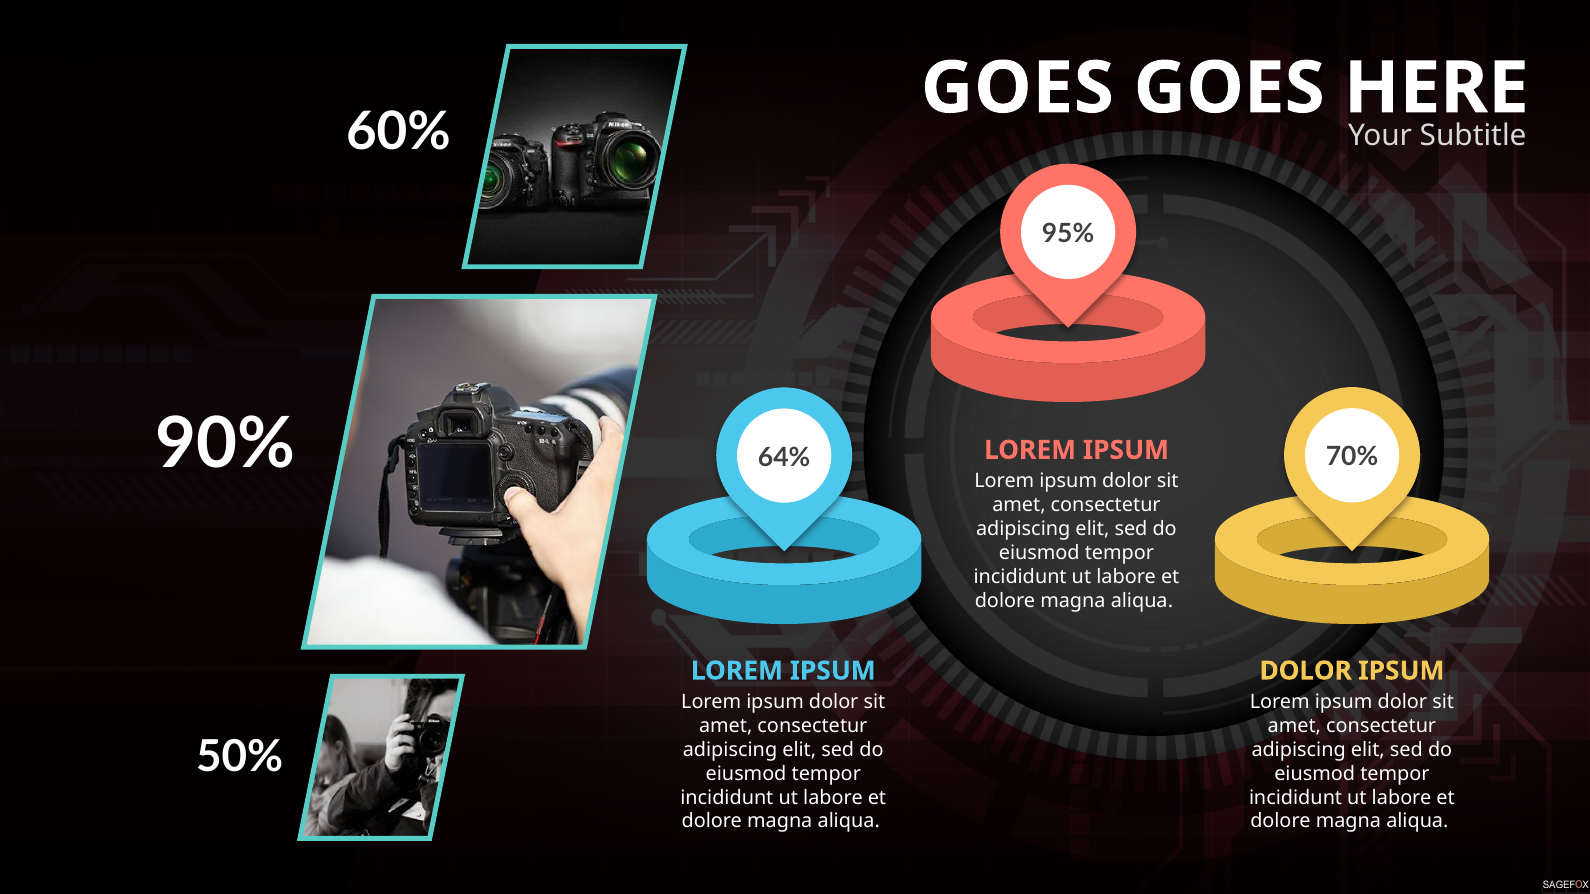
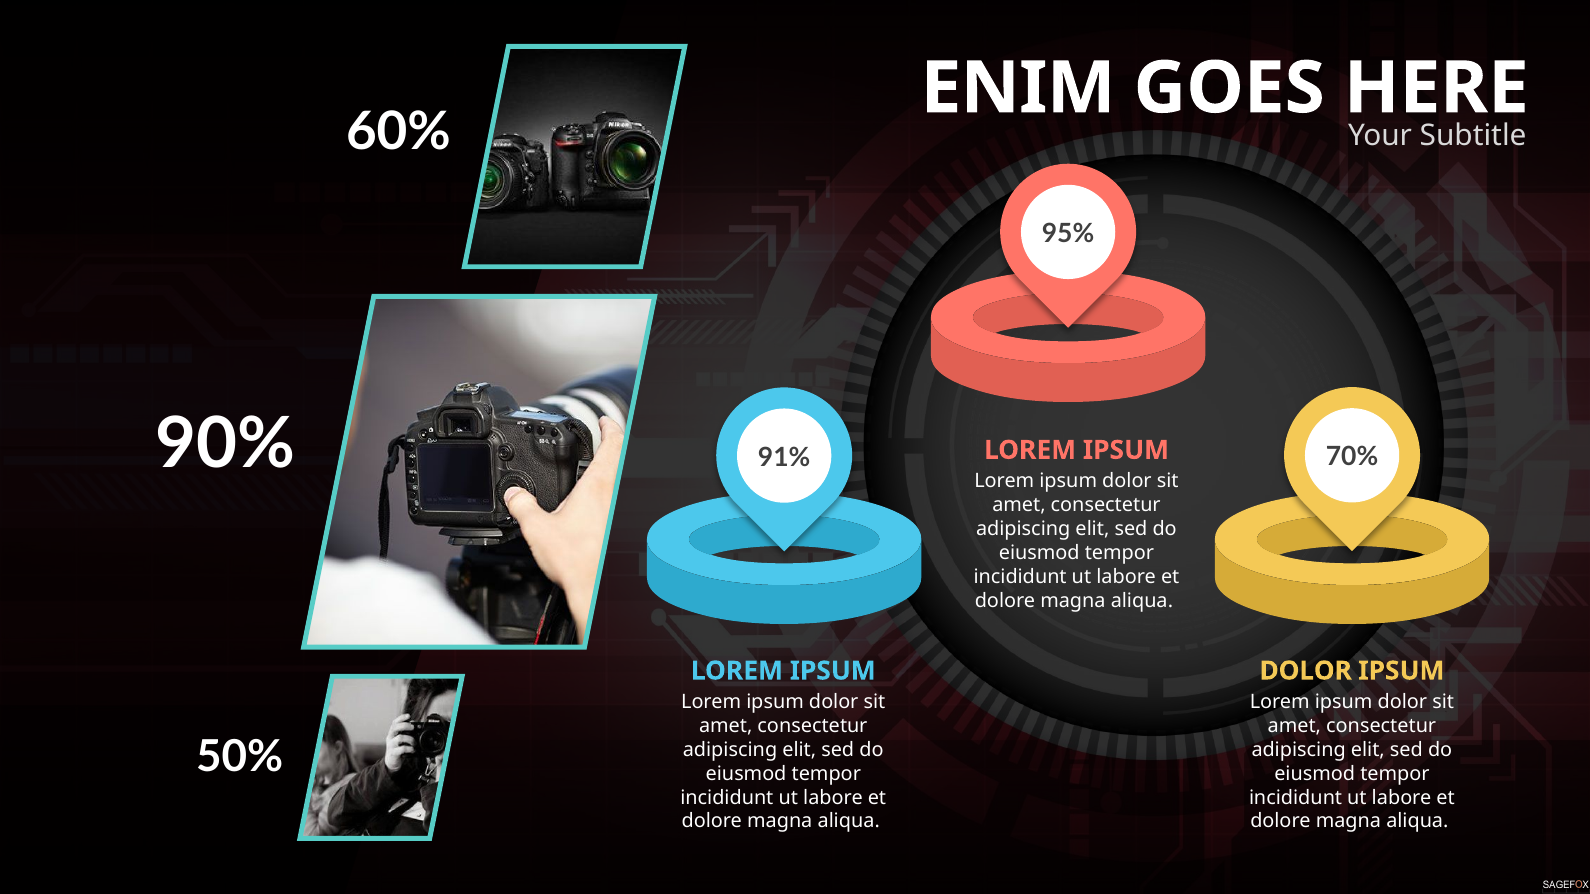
GOES at (1017, 88): GOES -> ENIM
64%: 64% -> 91%
